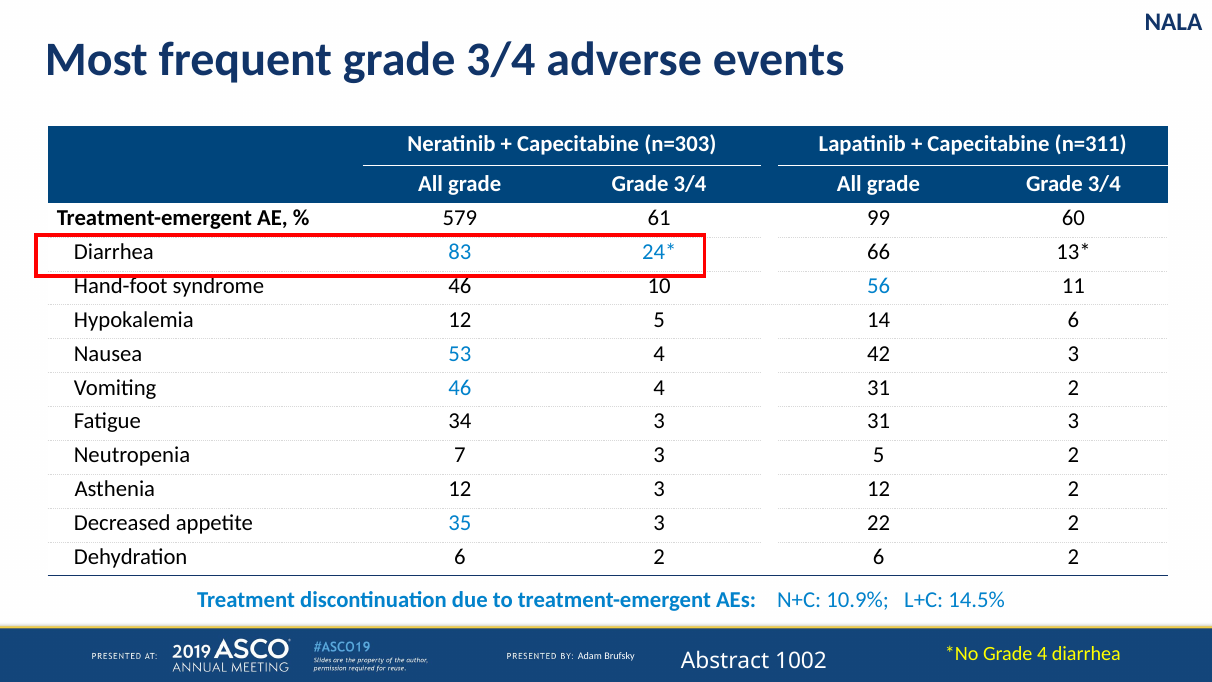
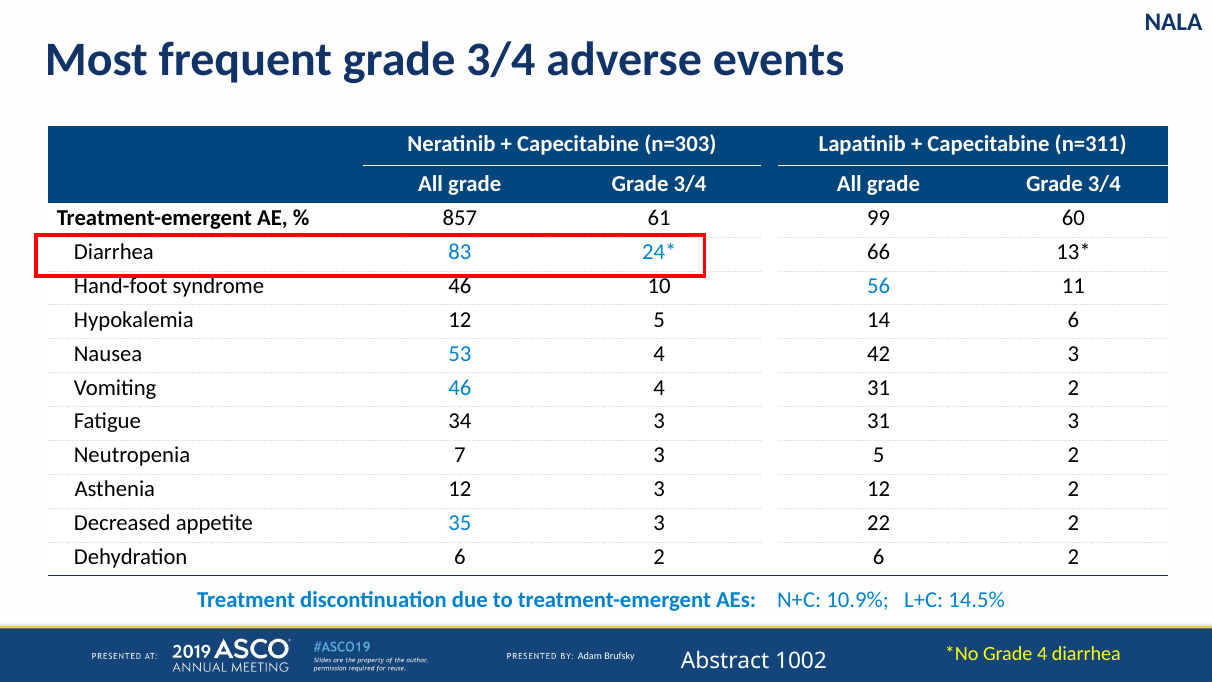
579: 579 -> 857
